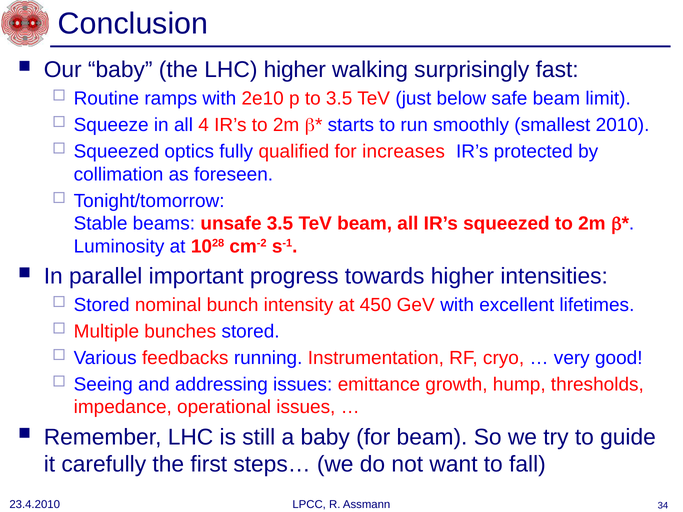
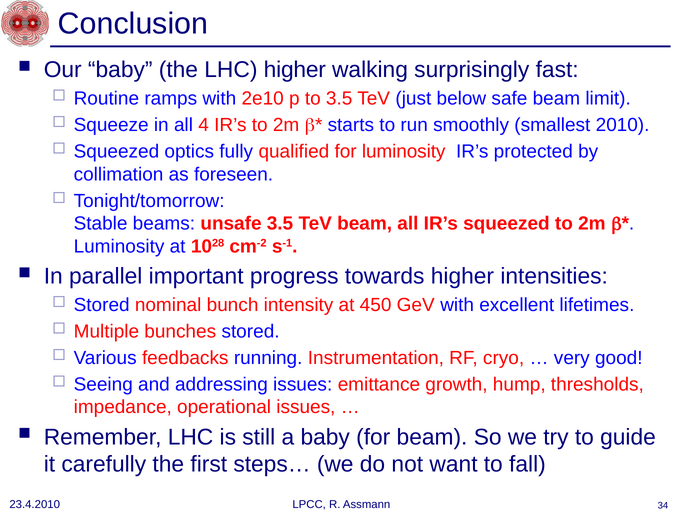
for increases: increases -> luminosity
